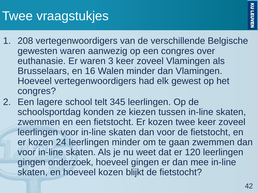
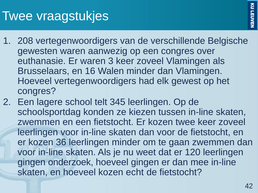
24: 24 -> 36
blijkt: blijkt -> echt
